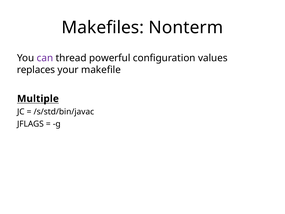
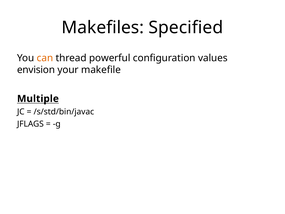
Nonterm: Nonterm -> Specified
can colour: purple -> orange
replaces: replaces -> envision
